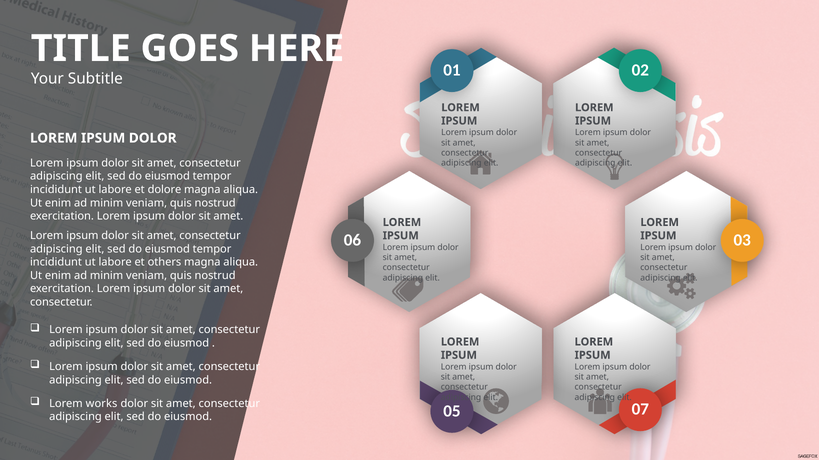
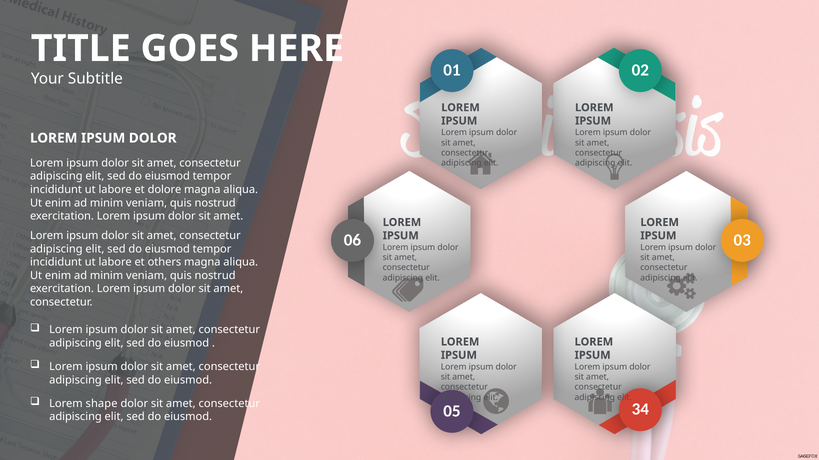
works: works -> shape
07: 07 -> 34
